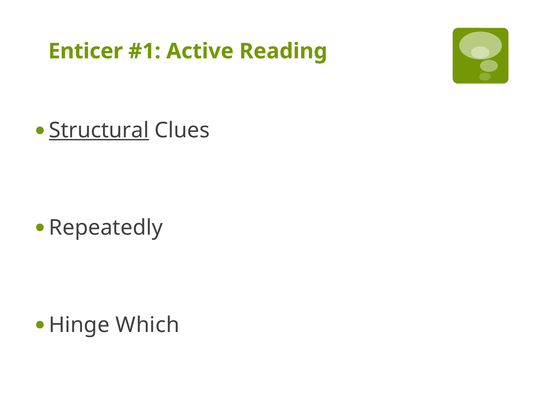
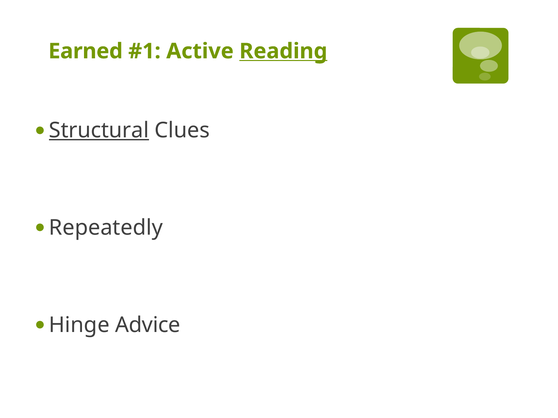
Enticer: Enticer -> Earned
Reading underline: none -> present
Which: Which -> Advice
